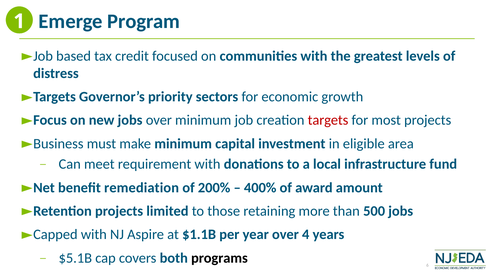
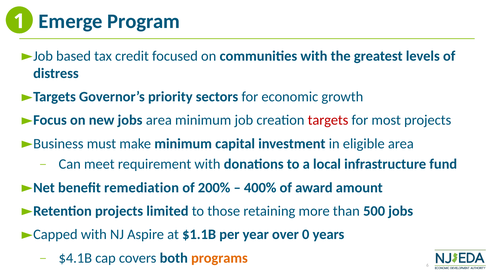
jobs over: over -> area
4: 4 -> 0
$5.1B: $5.1B -> $4.1B
programs colour: black -> orange
